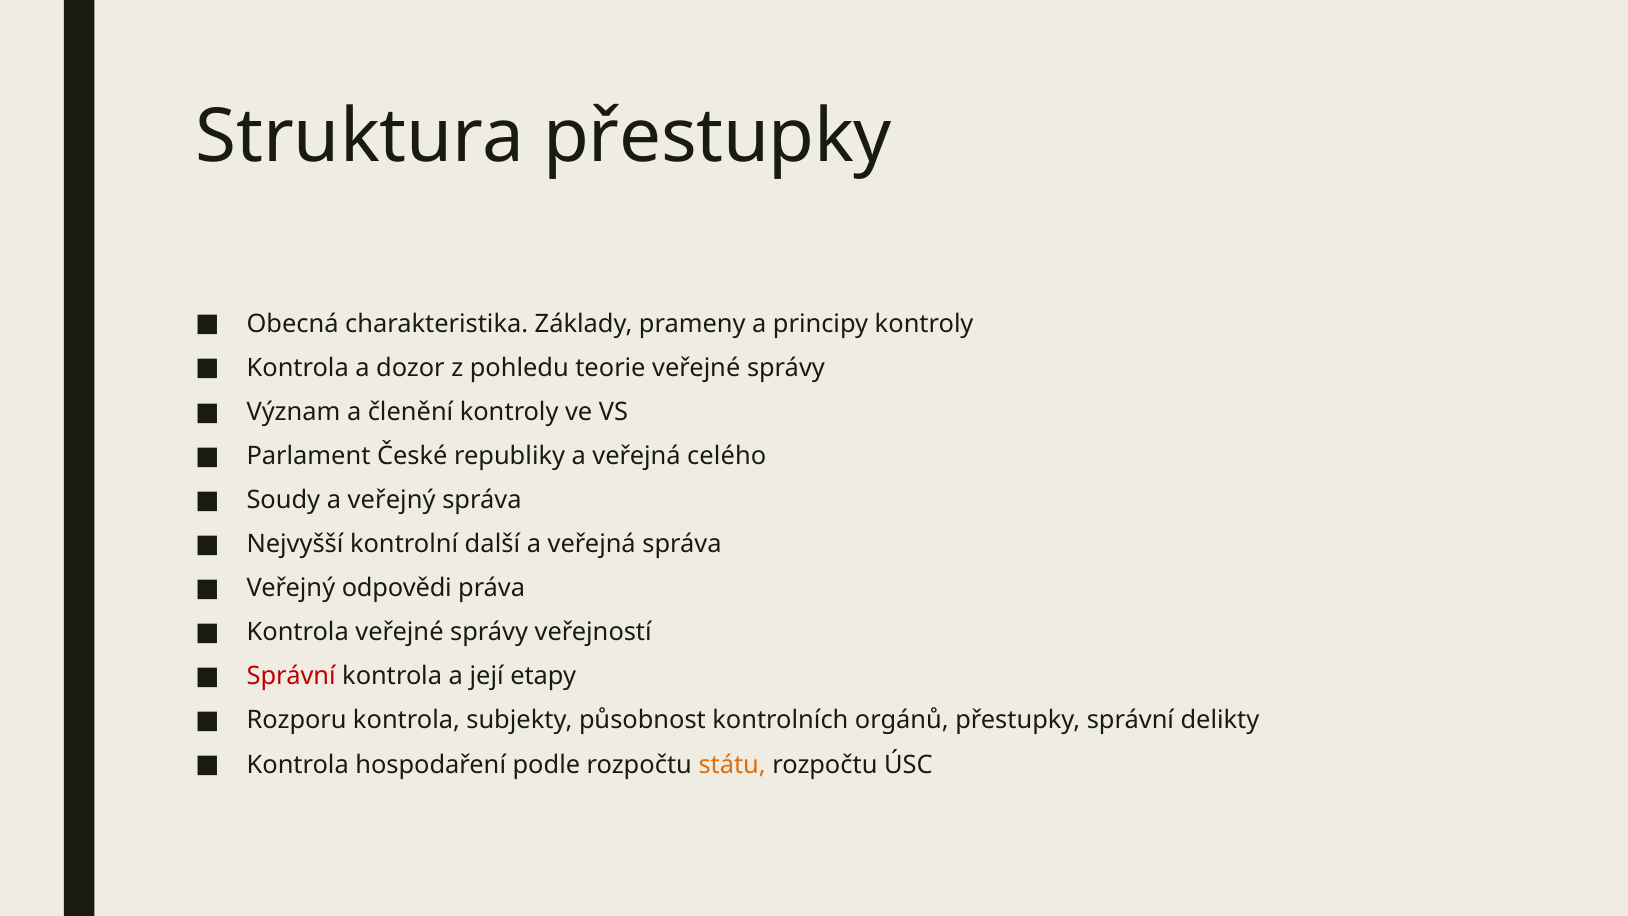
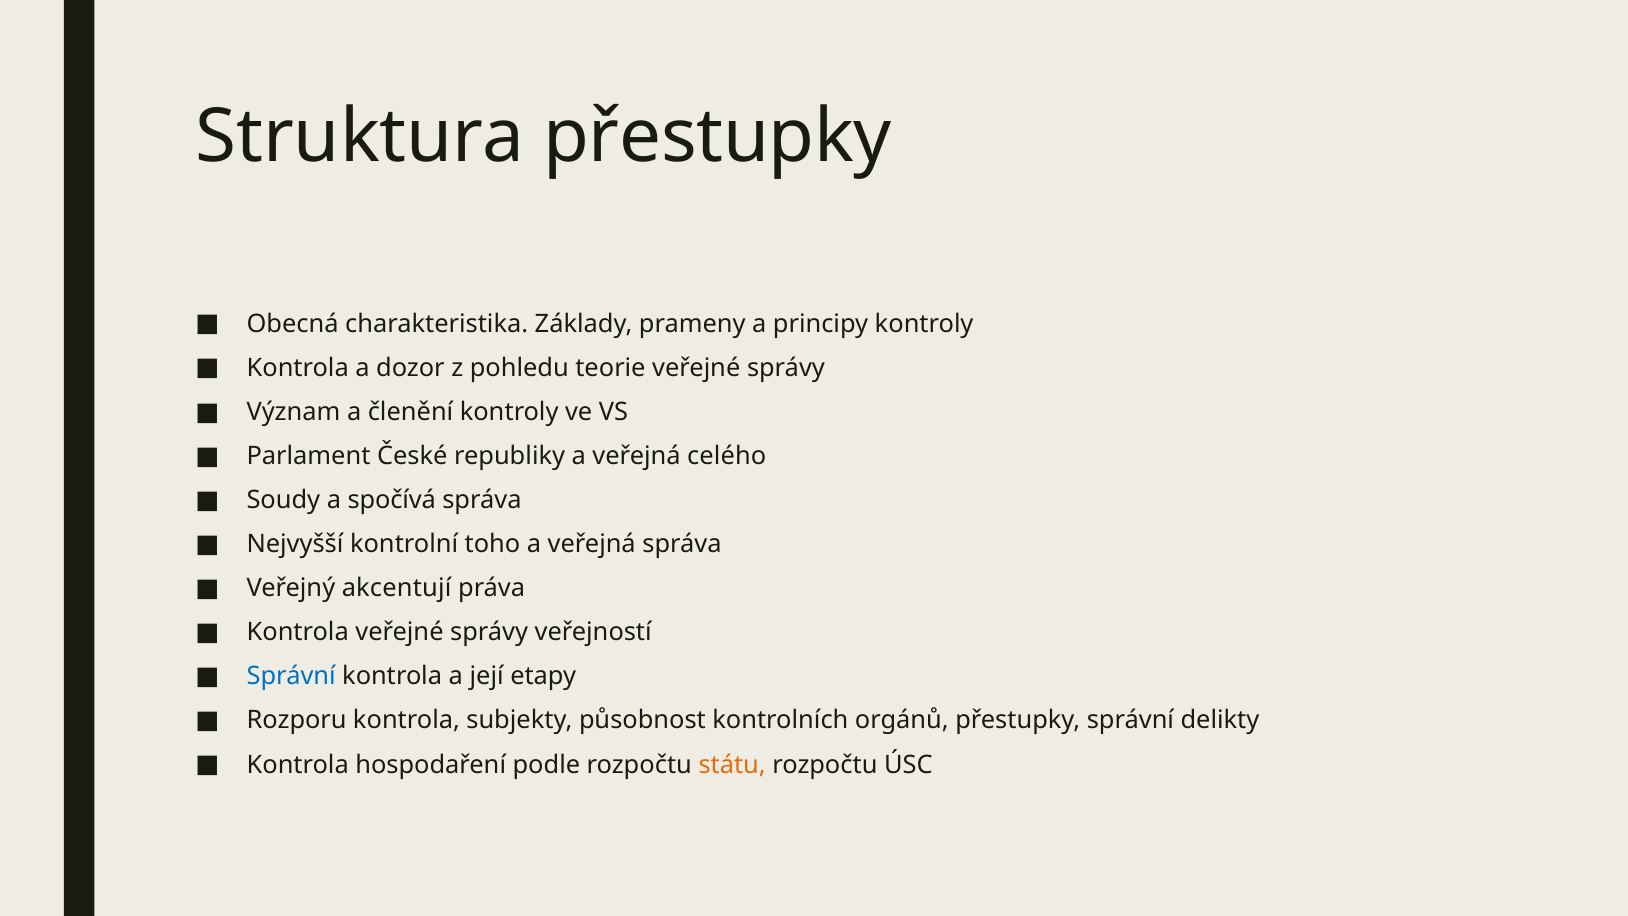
a veřejný: veřejný -> spočívá
další: další -> toho
odpovědi: odpovědi -> akcentují
Správní at (291, 676) colour: red -> blue
